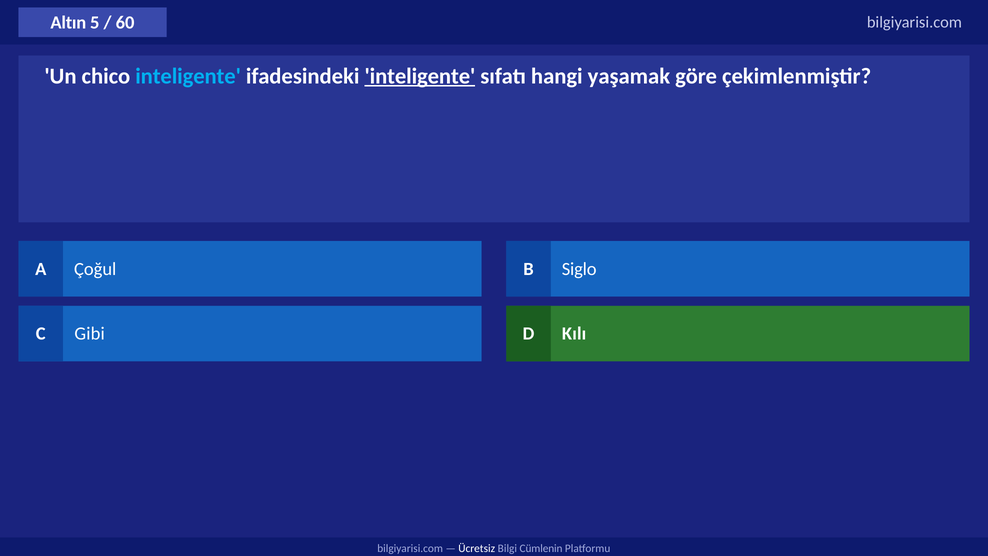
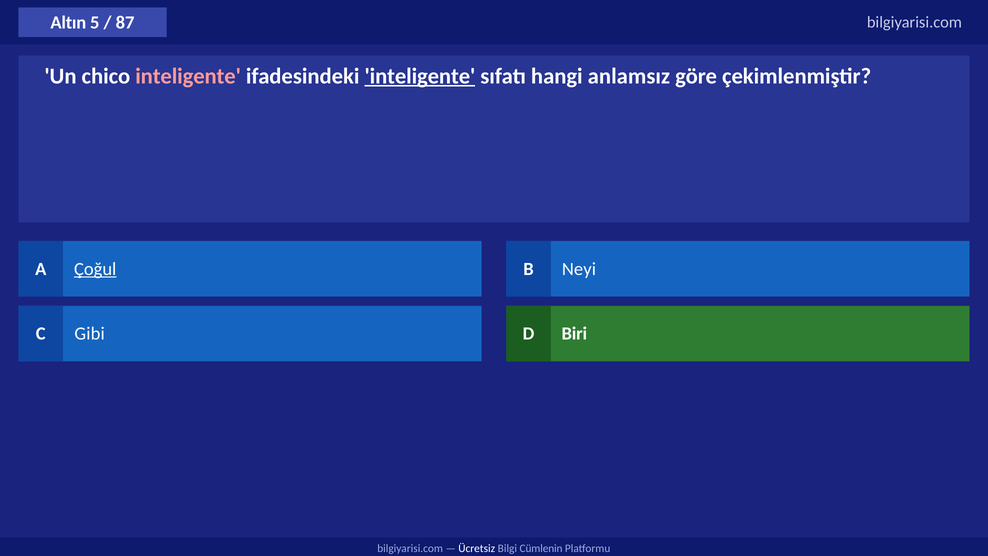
60: 60 -> 87
inteligente at (188, 76) colour: light blue -> pink
yaşamak: yaşamak -> anlamsız
Çoğul underline: none -> present
Siglo: Siglo -> Neyi
Kılı: Kılı -> Biri
